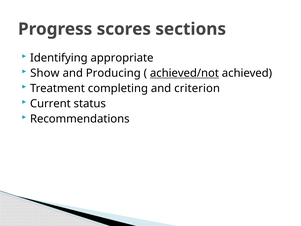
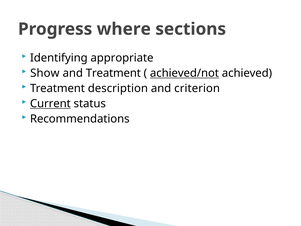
scores: scores -> where
and Producing: Producing -> Treatment
completing: completing -> description
Current underline: none -> present
